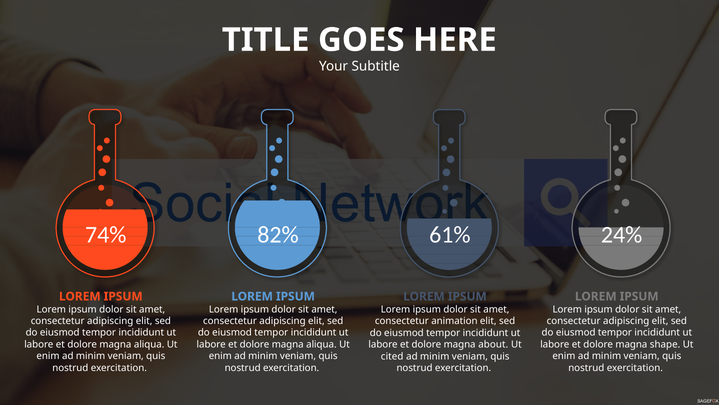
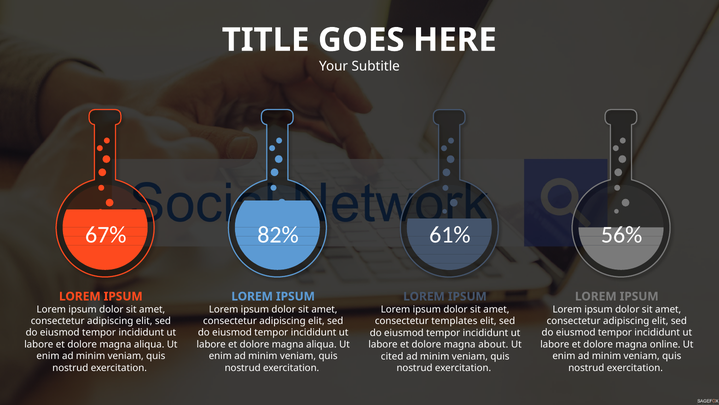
74%: 74% -> 67%
24%: 24% -> 56%
animation: animation -> templates
shape: shape -> online
